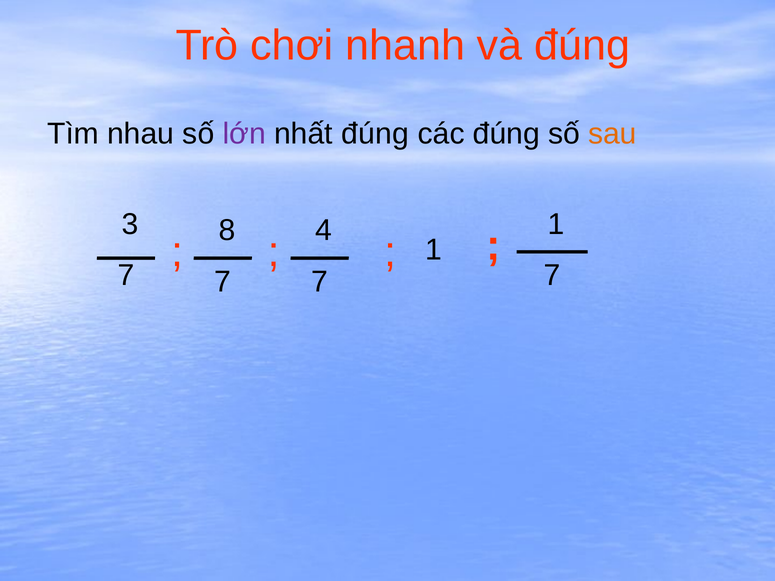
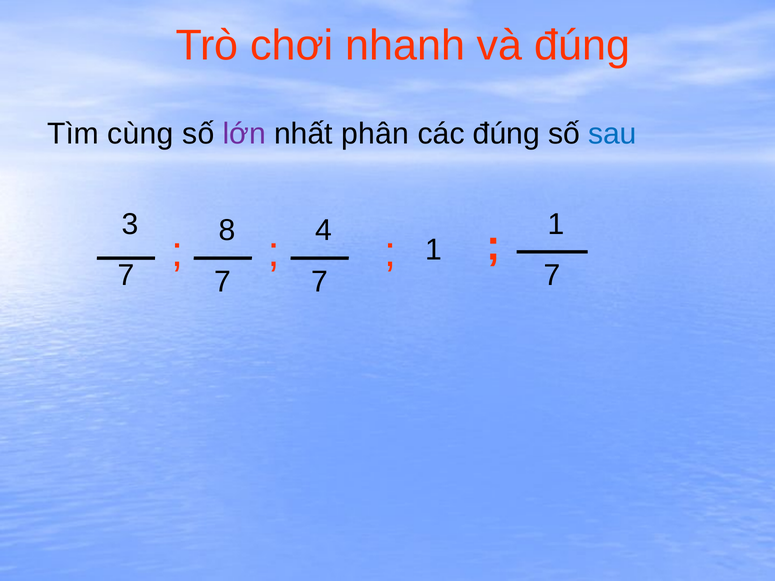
nhau: nhau -> cùng
nhất đúng: đúng -> phân
sau colour: orange -> blue
